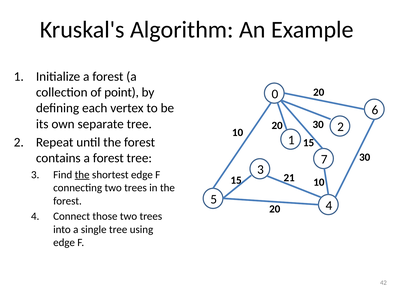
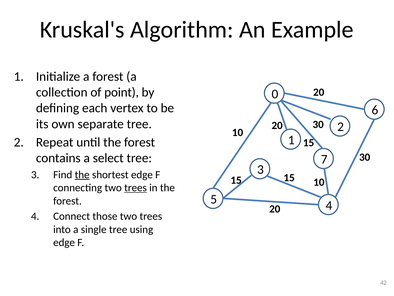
contains a forest: forest -> select
15 21: 21 -> 15
trees at (136, 187) underline: none -> present
